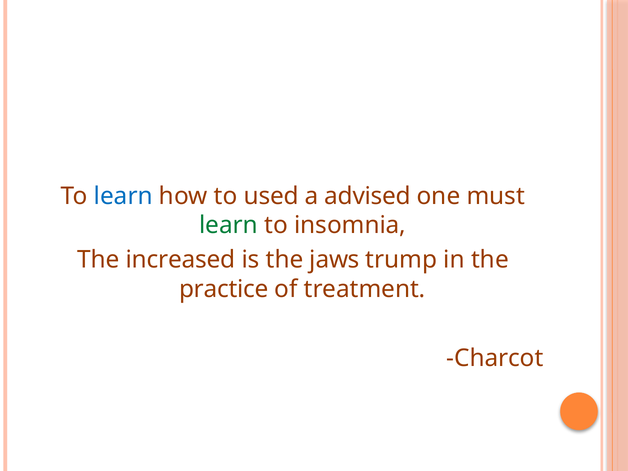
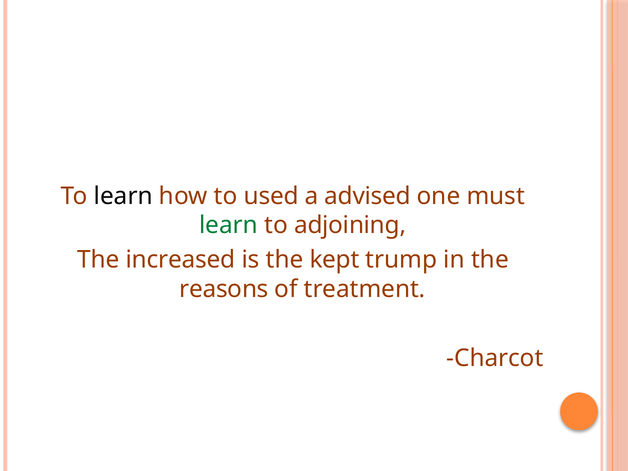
learn at (123, 196) colour: blue -> black
insomnia: insomnia -> adjoining
jaws: jaws -> kept
practice: practice -> reasons
